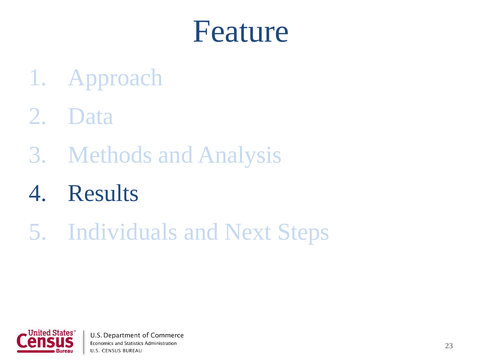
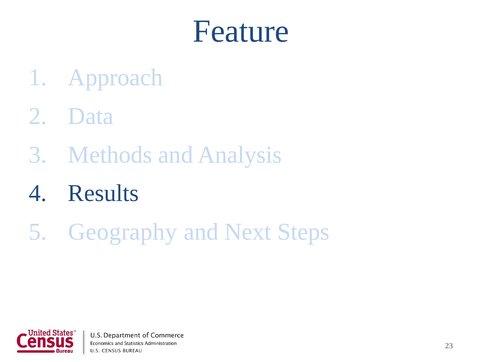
Individuals: Individuals -> Geography
